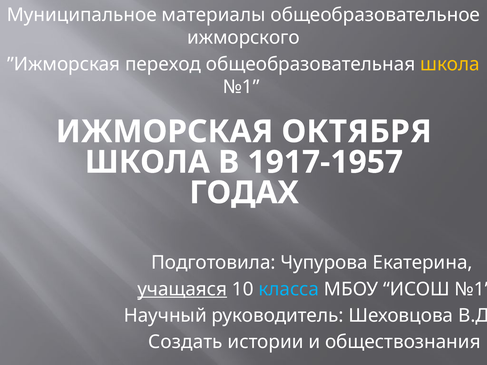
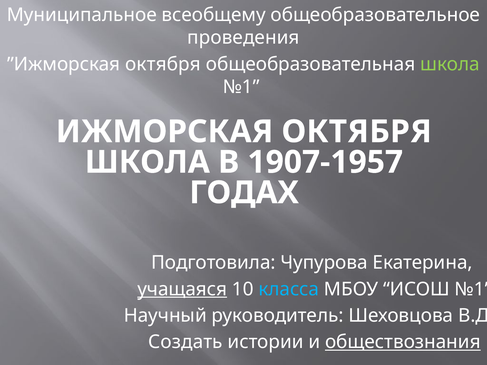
материалы: материалы -> всеобщему
ижморского: ижморского -> проведения
”Ижморская переход: переход -> октября
школа at (450, 64) colour: yellow -> light green
1917-1957: 1917-1957 -> 1907-1957
обществознания underline: none -> present
